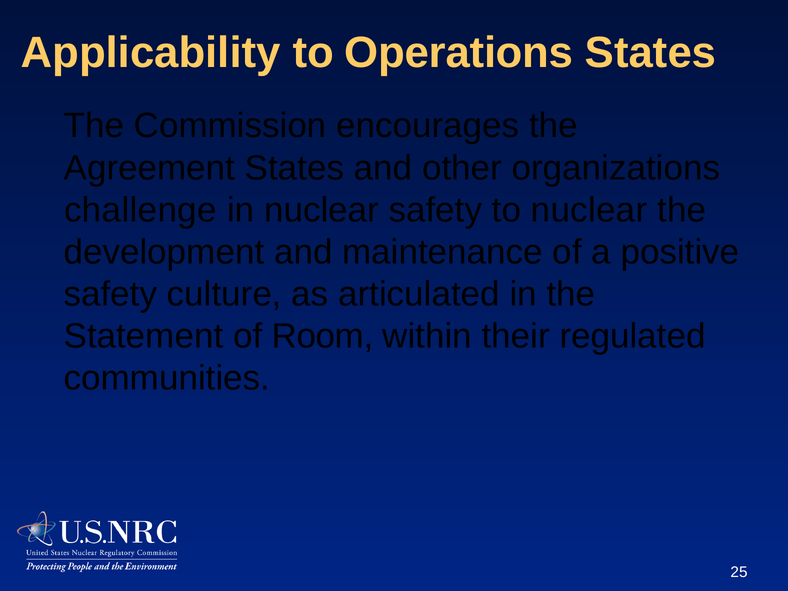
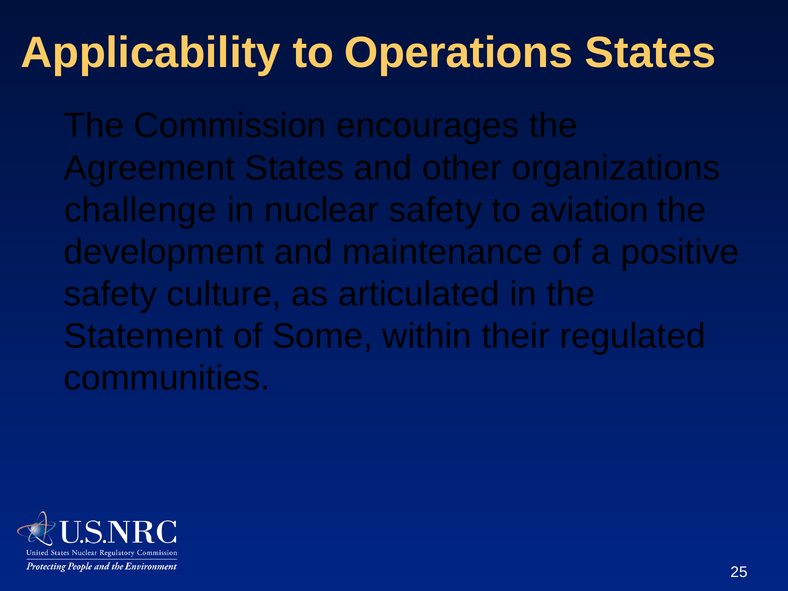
to nuclear: nuclear -> aviation
Room: Room -> Some
